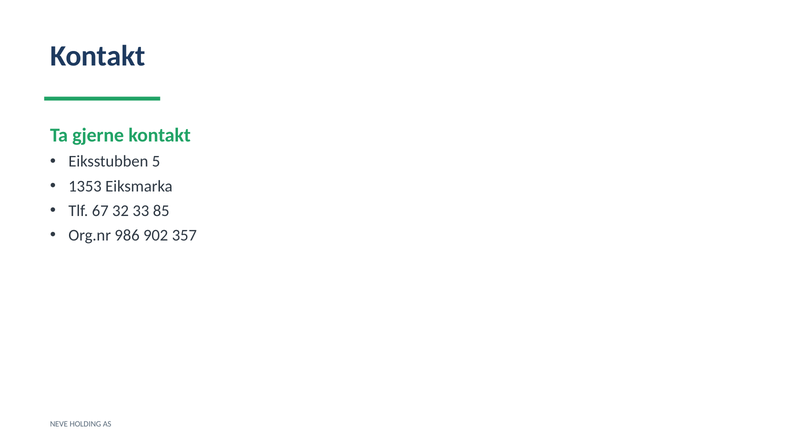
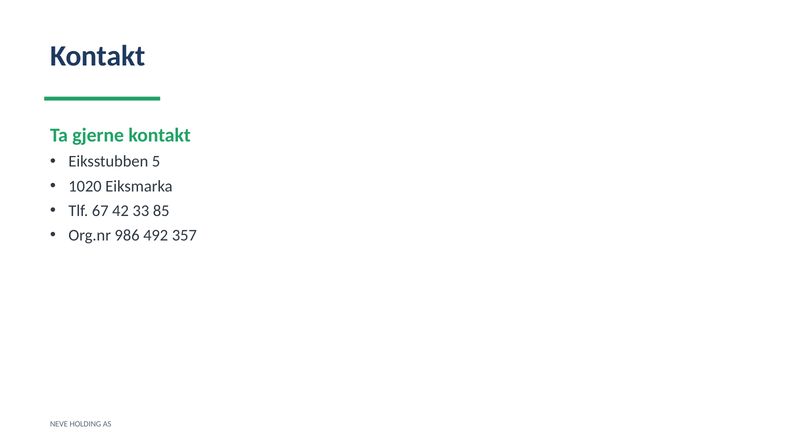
1353: 1353 -> 1020
32: 32 -> 42
902: 902 -> 492
